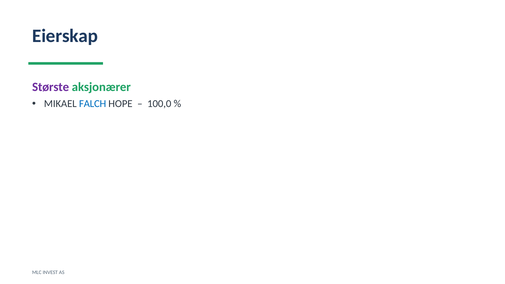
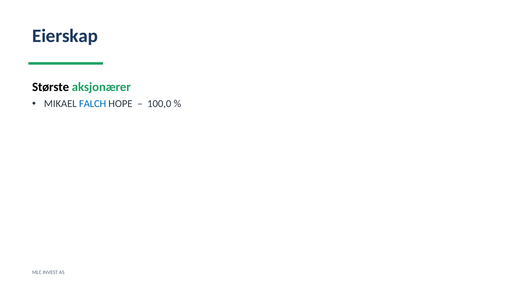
Største colour: purple -> black
